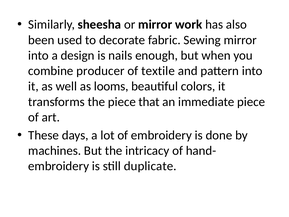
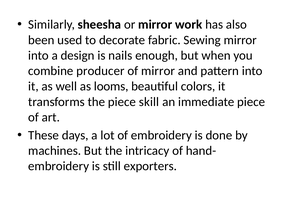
of textile: textile -> mirror
that: that -> skill
duplicate: duplicate -> exporters
